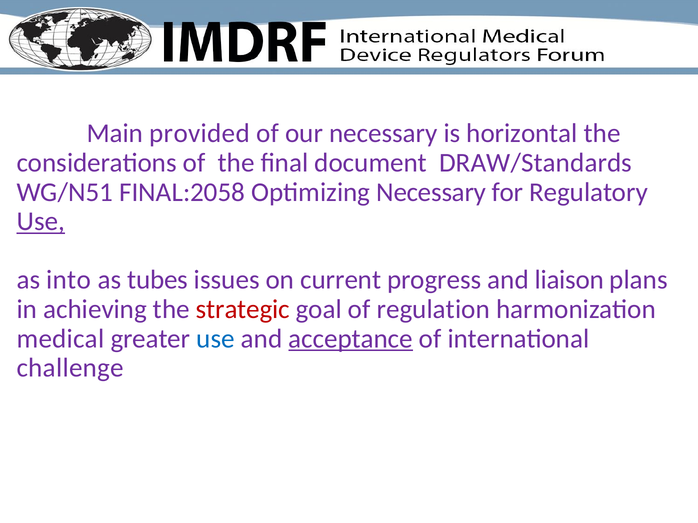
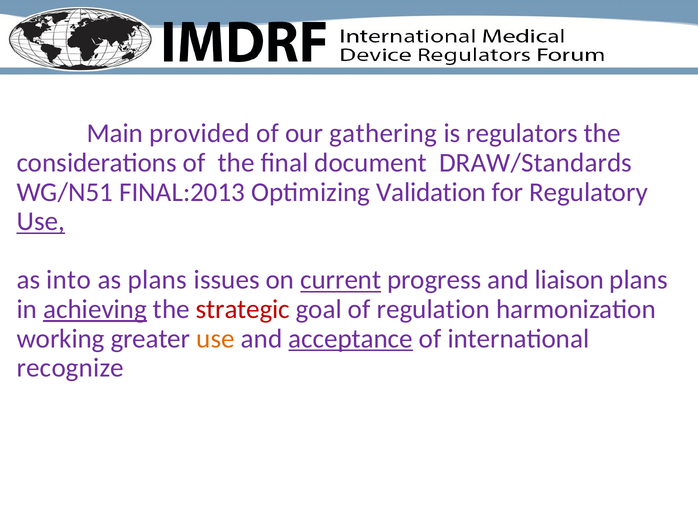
our necessary: necessary -> gathering
horizontal: horizontal -> regulators
FINAL:2058: FINAL:2058 -> FINAL:2013
Optimizing Necessary: Necessary -> Validation
as tubes: tubes -> plans
current underline: none -> present
achieving underline: none -> present
medical: medical -> working
use at (216, 339) colour: blue -> orange
challenge: challenge -> recognize
